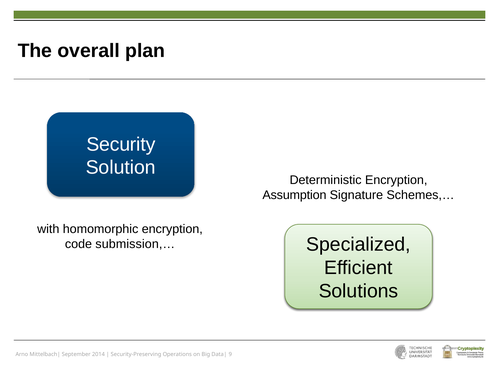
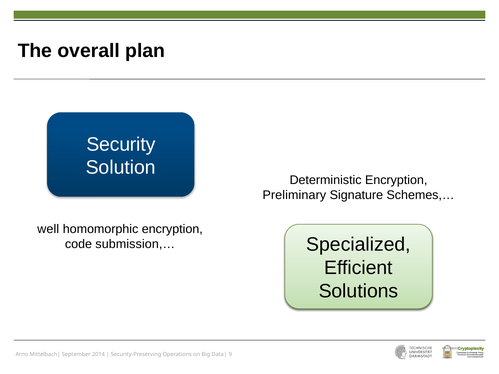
Assumption: Assumption -> Preliminary
with: with -> well
